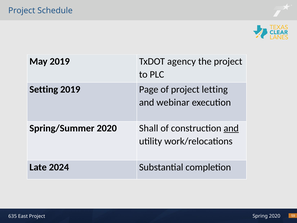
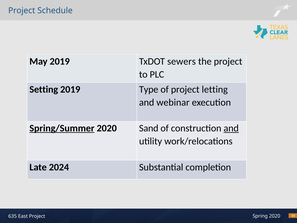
agency: agency -> sewers
Page: Page -> Type
Spring/Summer underline: none -> present
Shall: Shall -> Sand
